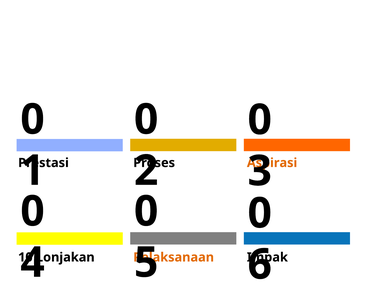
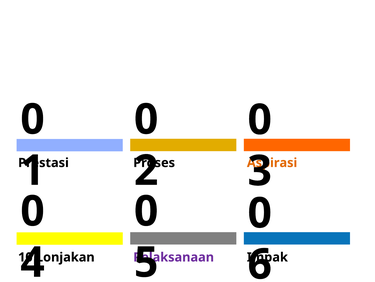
Pelaksanaan colour: orange -> purple
